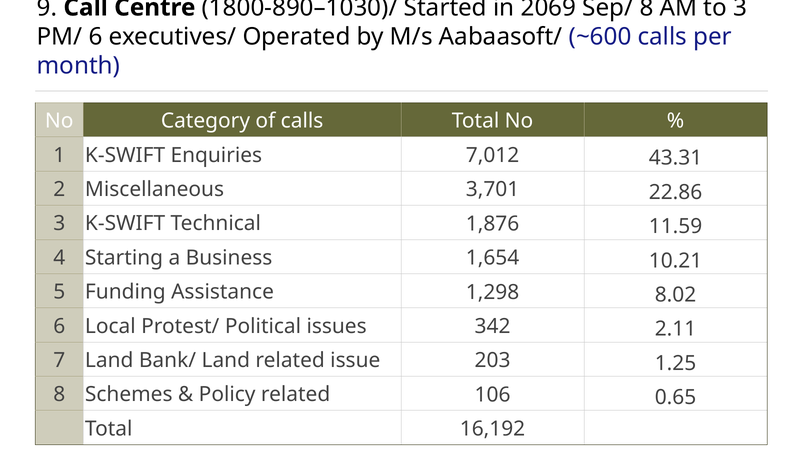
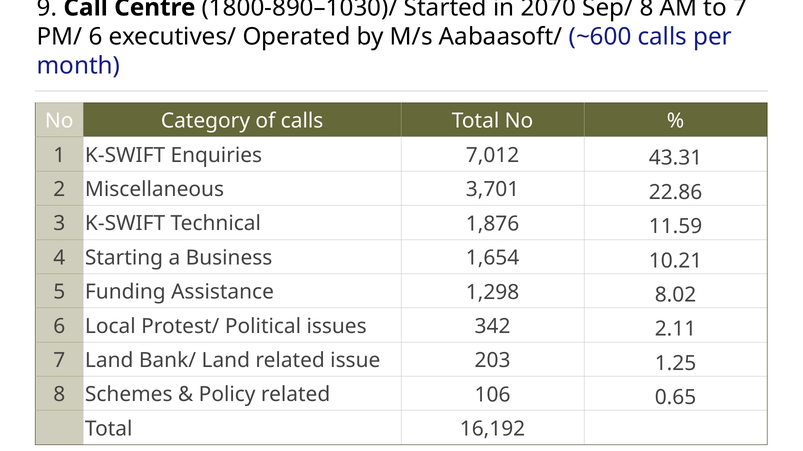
2069: 2069 -> 2070
to 3: 3 -> 7
